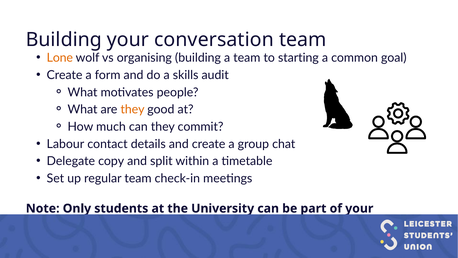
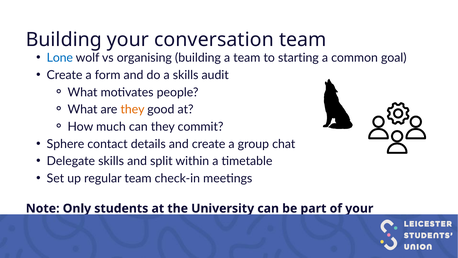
Lone colour: orange -> blue
Labour: Labour -> Sphere
Delegate copy: copy -> skills
